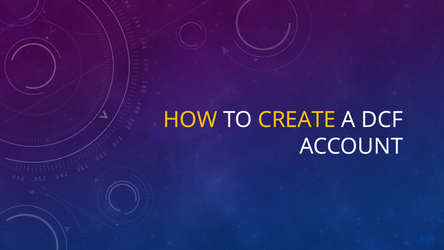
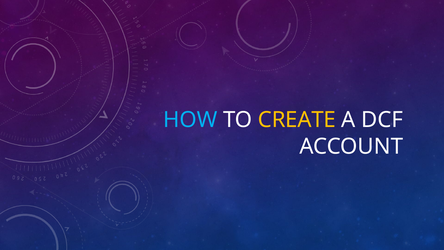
HOW colour: yellow -> light blue
